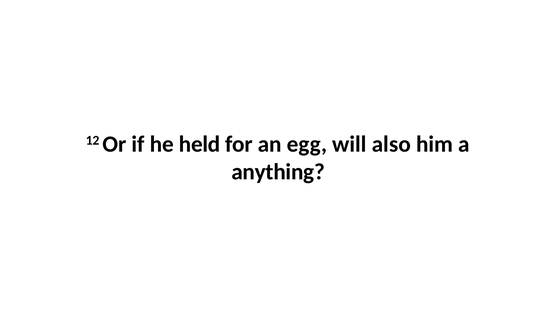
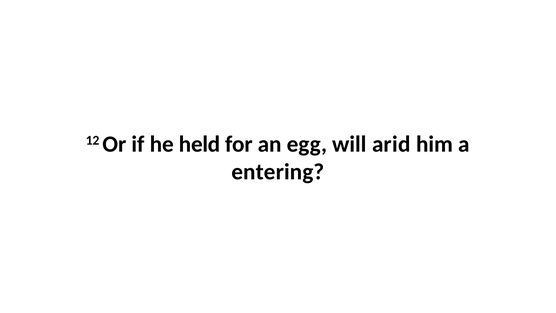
also: also -> arid
anything: anything -> entering
